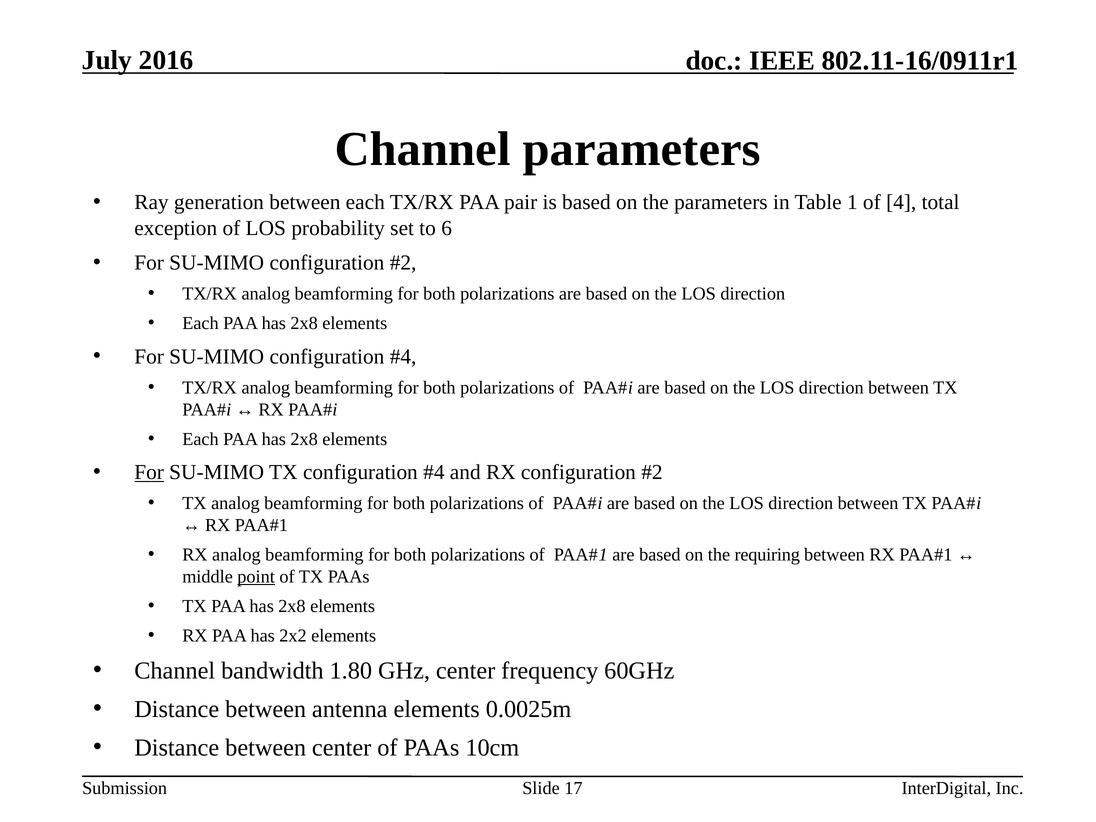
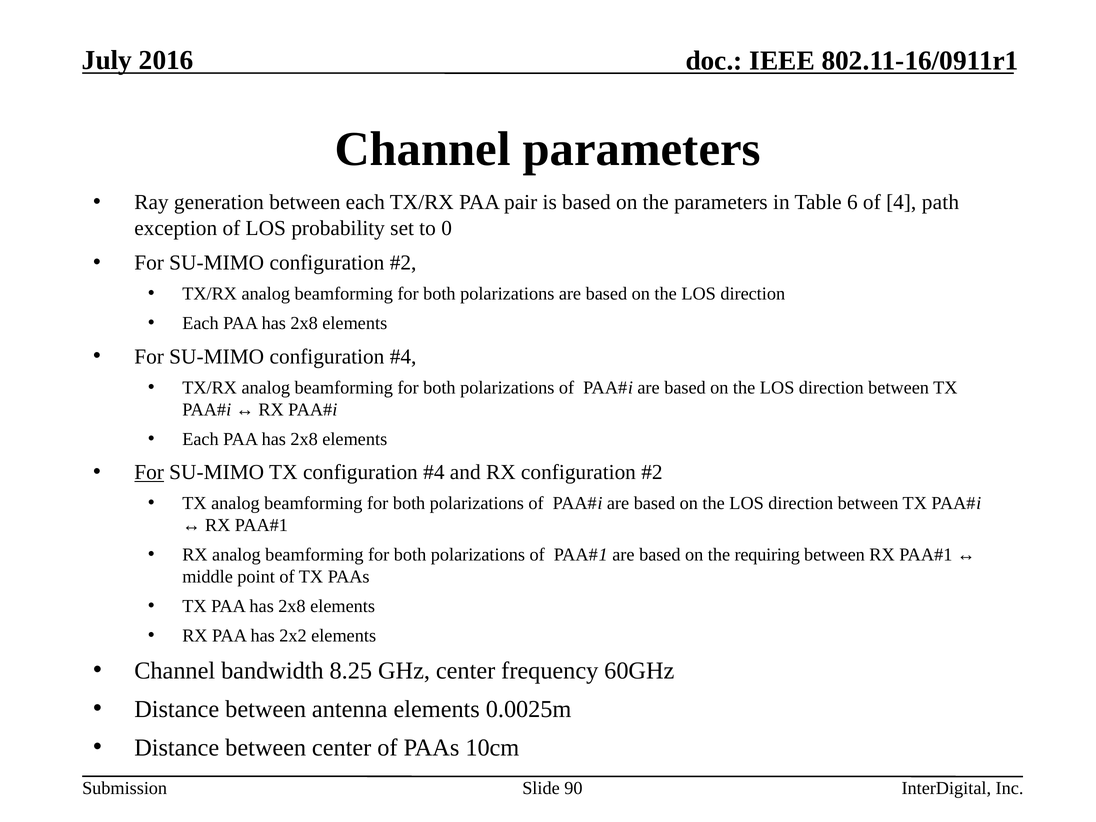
1: 1 -> 6
total: total -> path
6: 6 -> 0
point underline: present -> none
1.80: 1.80 -> 8.25
17: 17 -> 90
